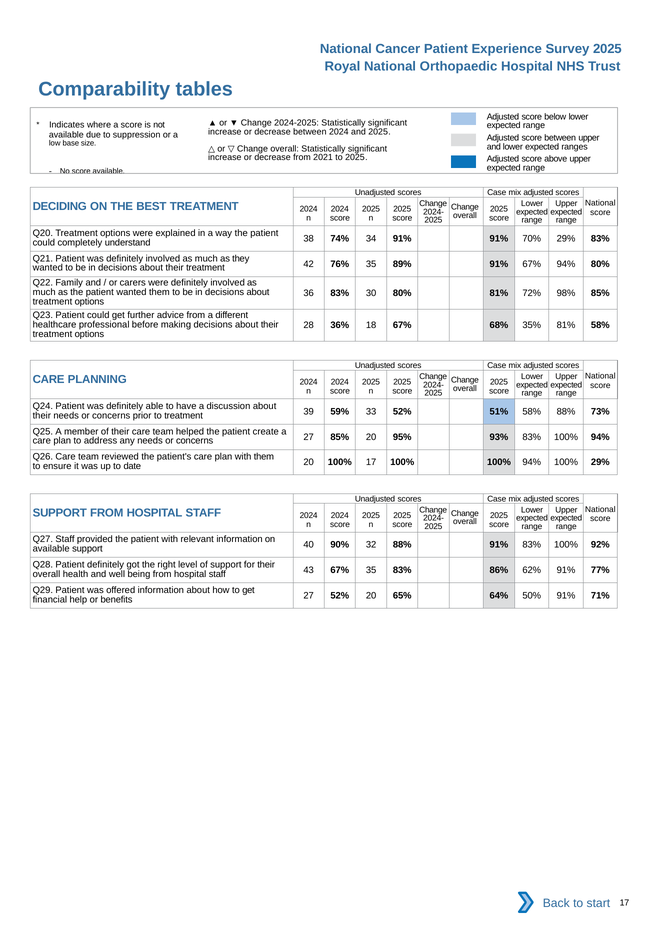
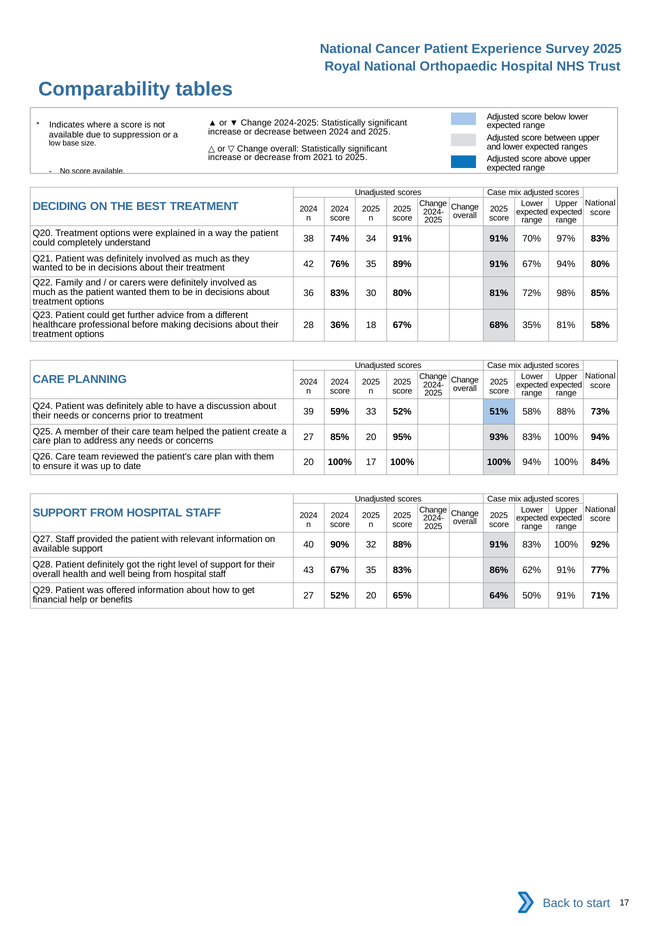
70% 29%: 29% -> 97%
100% 29%: 29% -> 84%
